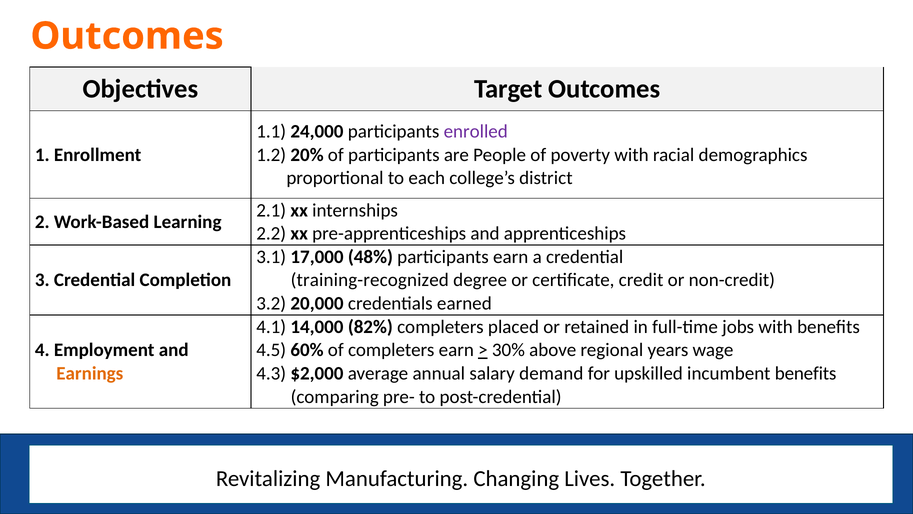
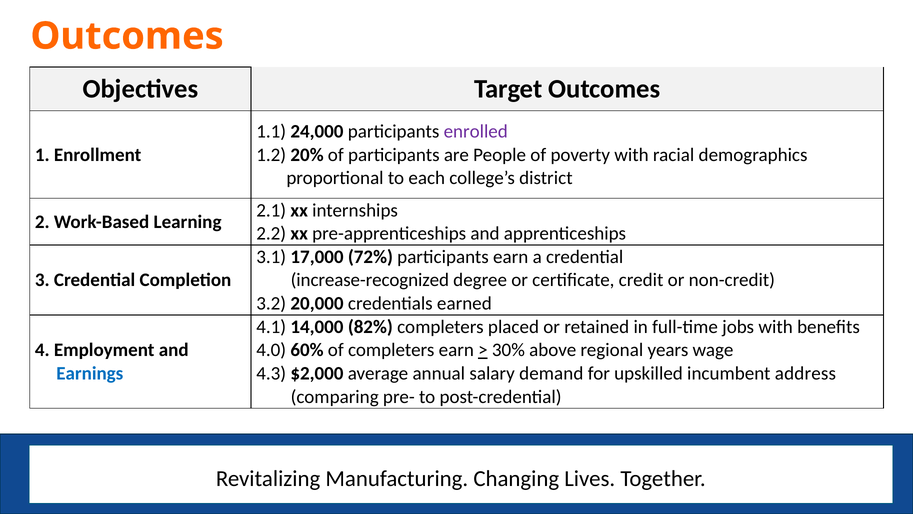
48%: 48% -> 72%
training-recognized: training-recognized -> increase-recognized
4.5: 4.5 -> 4.0
Earnings colour: orange -> blue
incumbent benefits: benefits -> address
